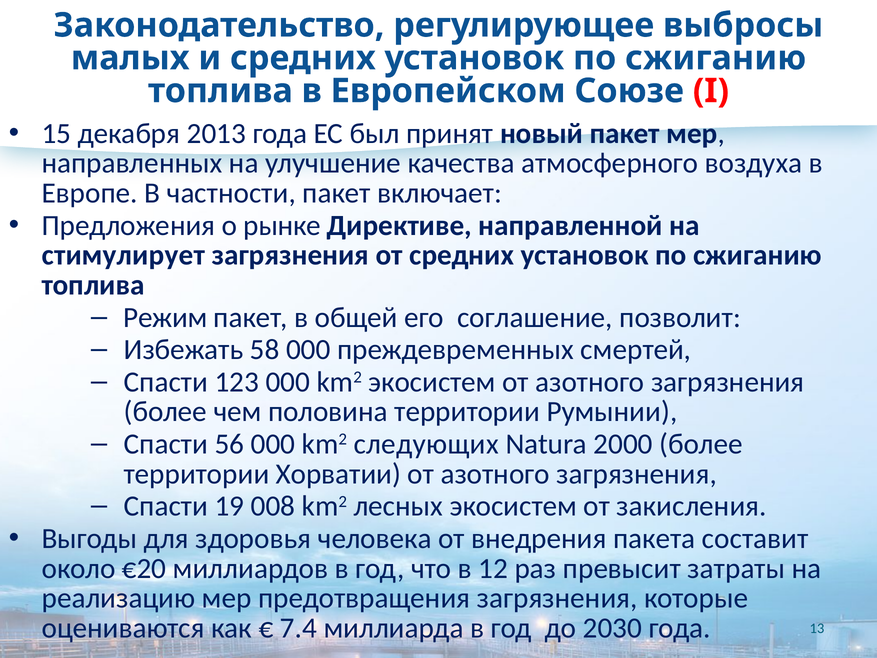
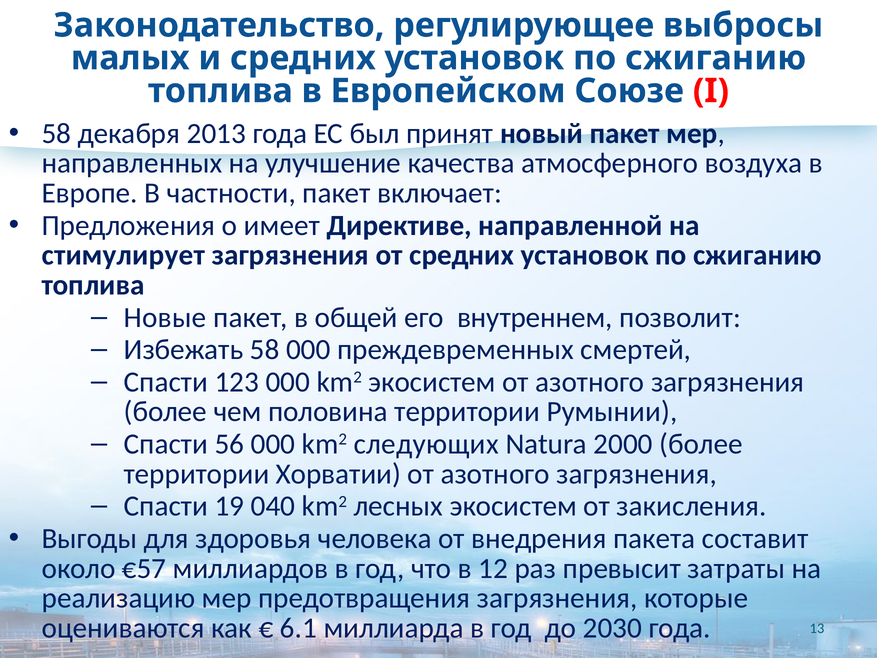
15 at (56, 133): 15 -> 58
рынке: рынке -> имеет
Режим: Режим -> Новые
соглашение: соглашение -> внутреннем
008: 008 -> 040
€20: €20 -> €57
7.4: 7.4 -> 6.1
